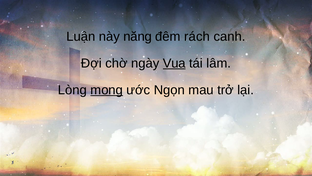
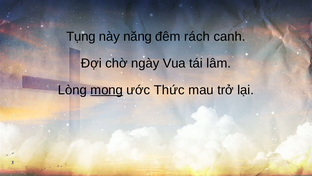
Luận: Luận -> Tụng
Vua underline: present -> none
Ngọn: Ngọn -> Thức
